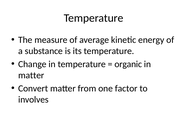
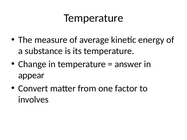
organic: organic -> answer
matter at (31, 75): matter -> appear
